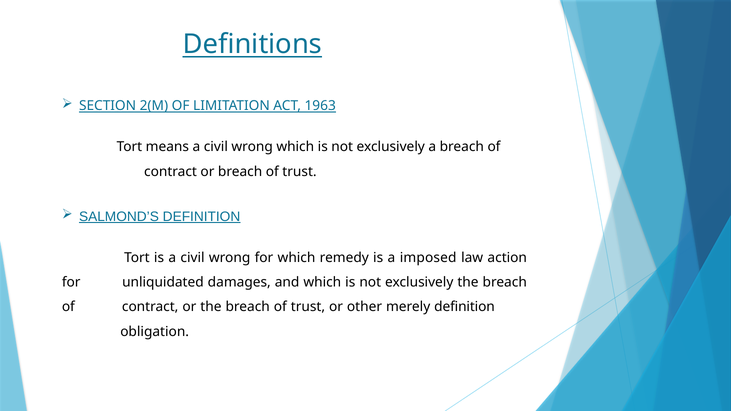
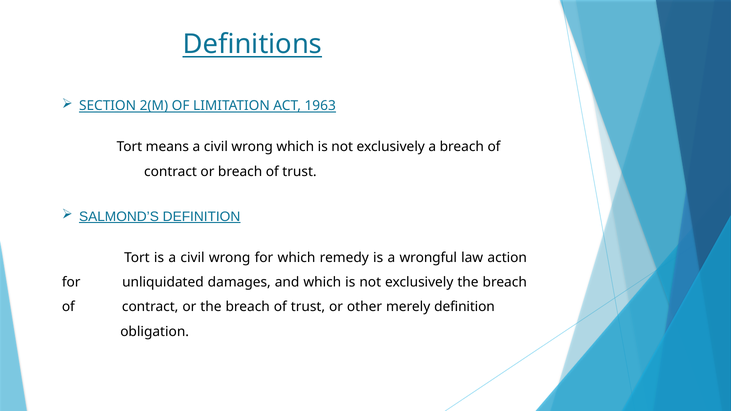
imposed: imposed -> wrongful
